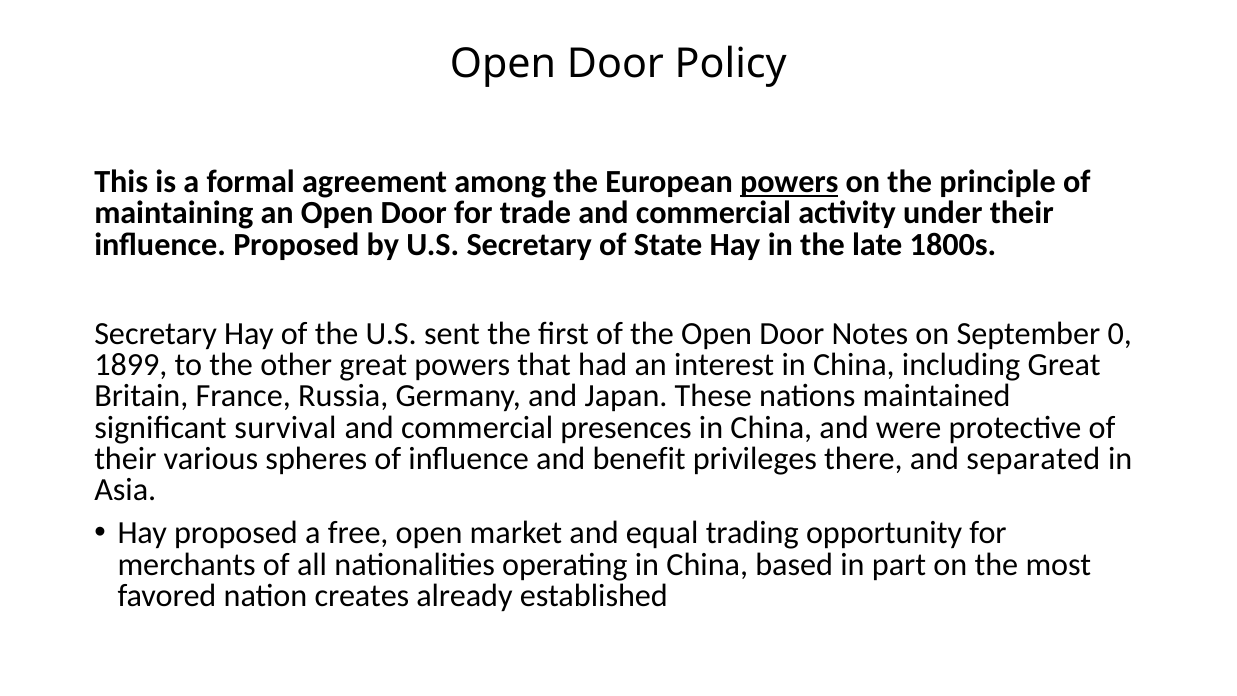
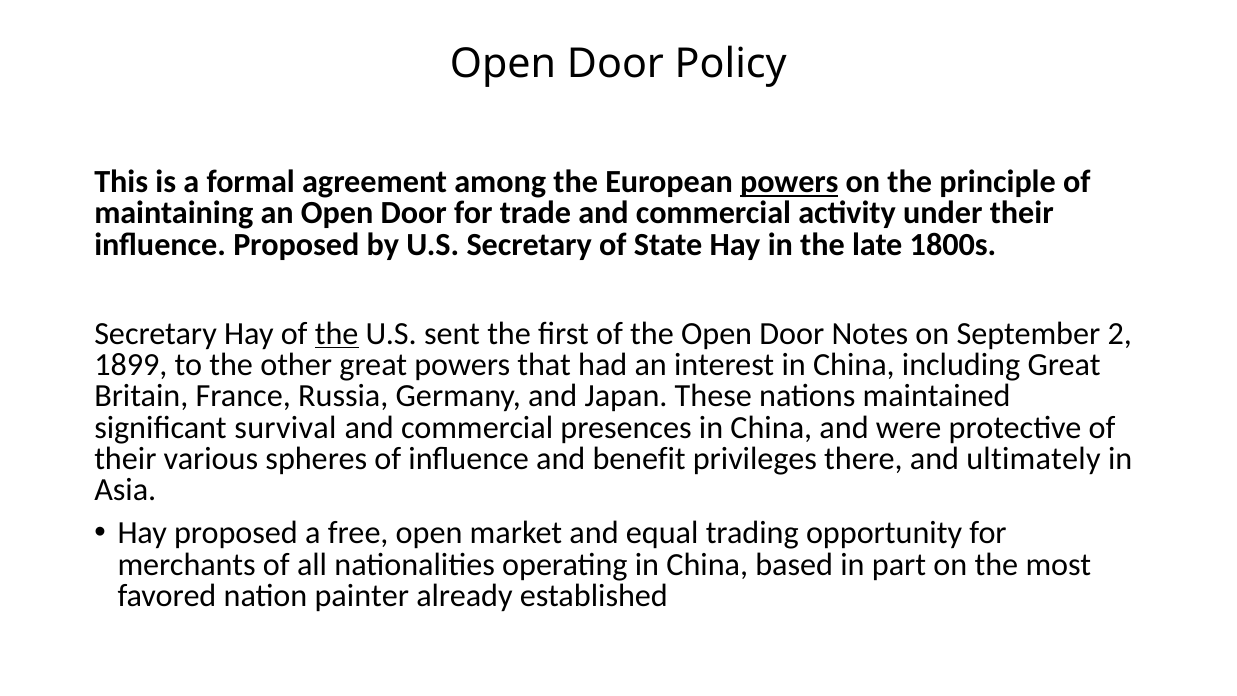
the at (337, 334) underline: none -> present
0: 0 -> 2
separated: separated -> ultimately
creates: creates -> painter
